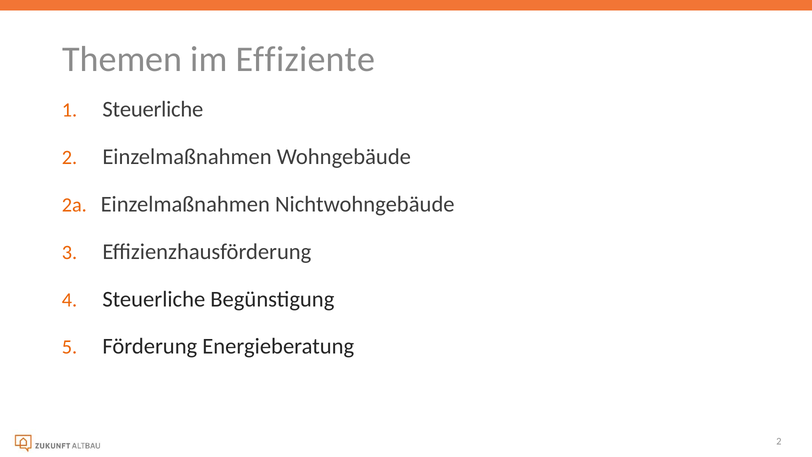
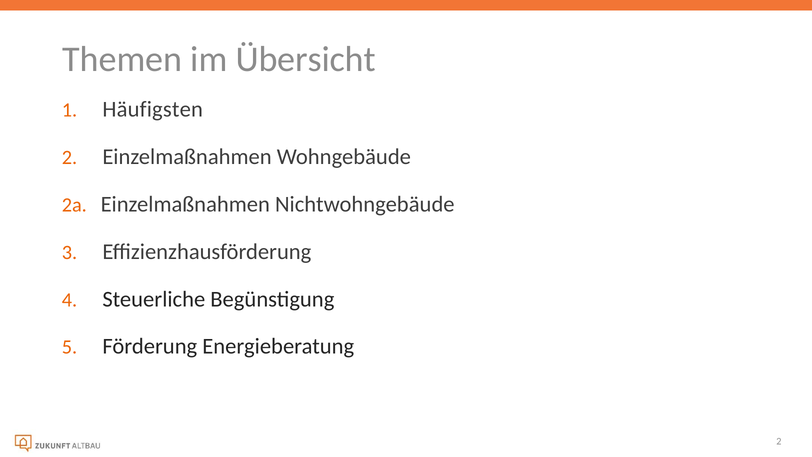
Effiziente: Effiziente -> Übersicht
Steuerliche at (153, 109): Steuerliche -> Häufigsten
